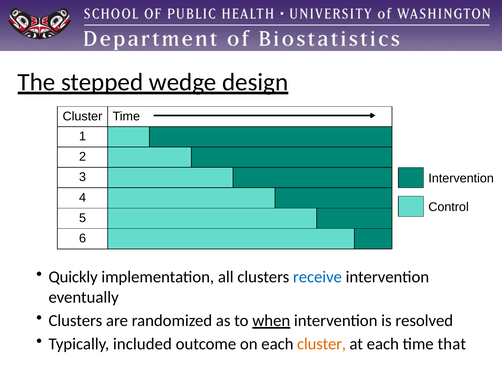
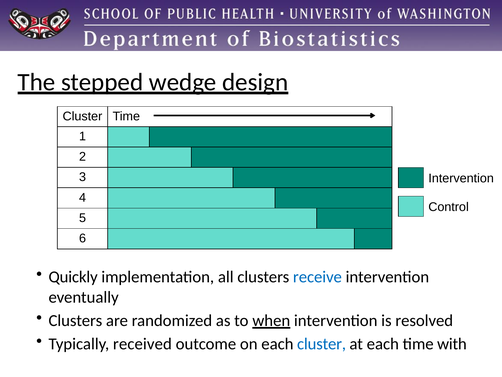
included: included -> received
cluster at (322, 344) colour: orange -> blue
that: that -> with
